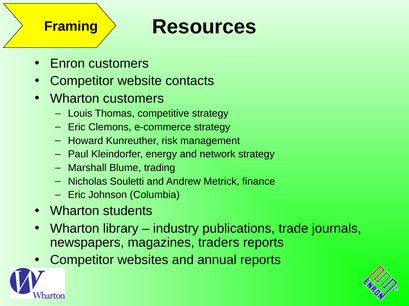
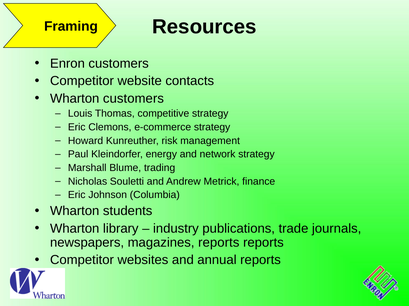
magazines traders: traders -> reports
